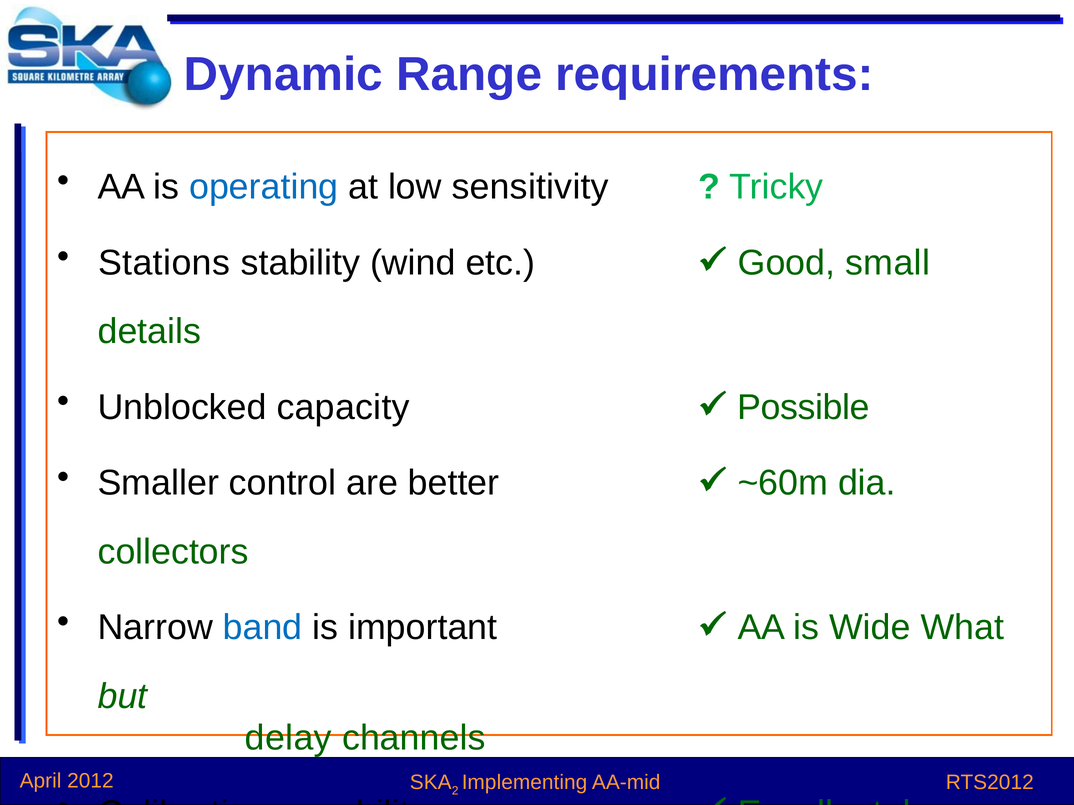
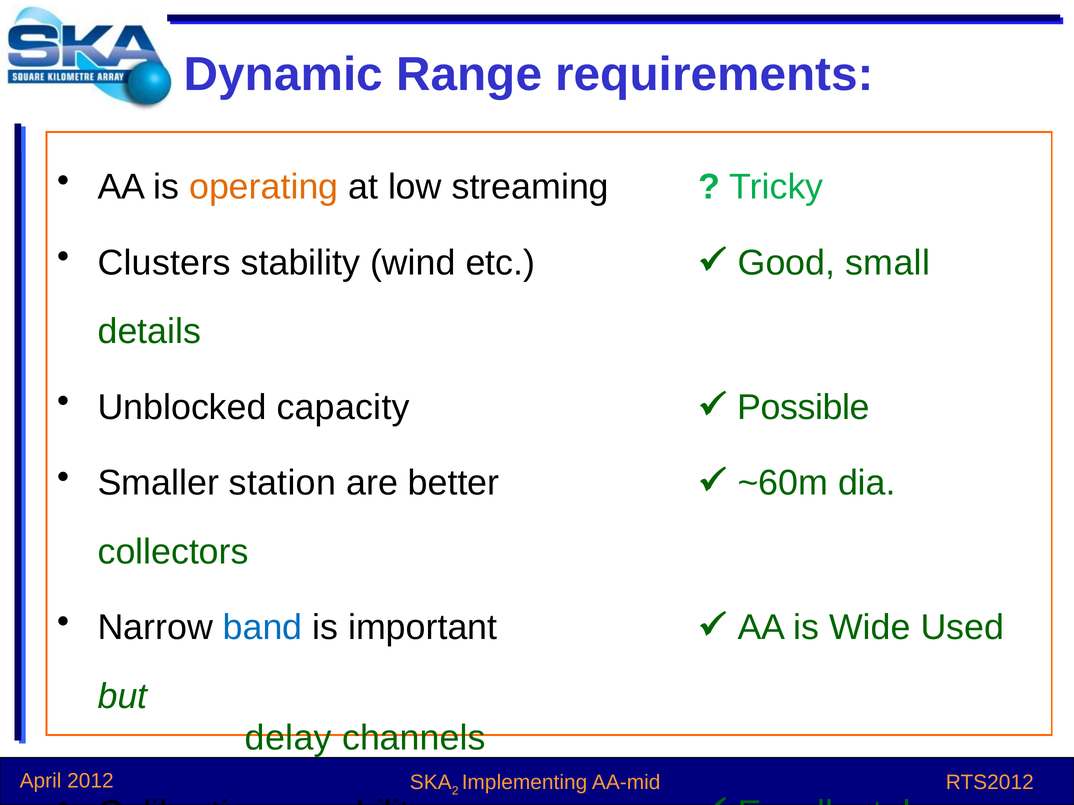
operating colour: blue -> orange
low sensitivity: sensitivity -> streaming
Stations: Stations -> Clusters
control: control -> station
What: What -> Used
